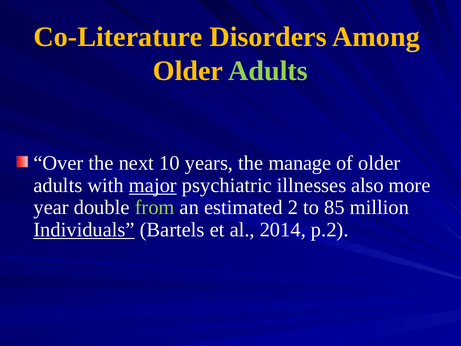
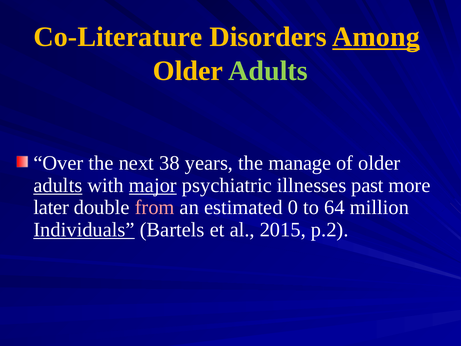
Among underline: none -> present
10: 10 -> 38
adults at (58, 185) underline: none -> present
also: also -> past
year: year -> later
from colour: light green -> pink
2: 2 -> 0
85: 85 -> 64
2014: 2014 -> 2015
